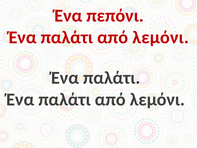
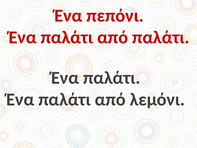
λεμόνι at (161, 37): λεμόνι -> παλάτι
